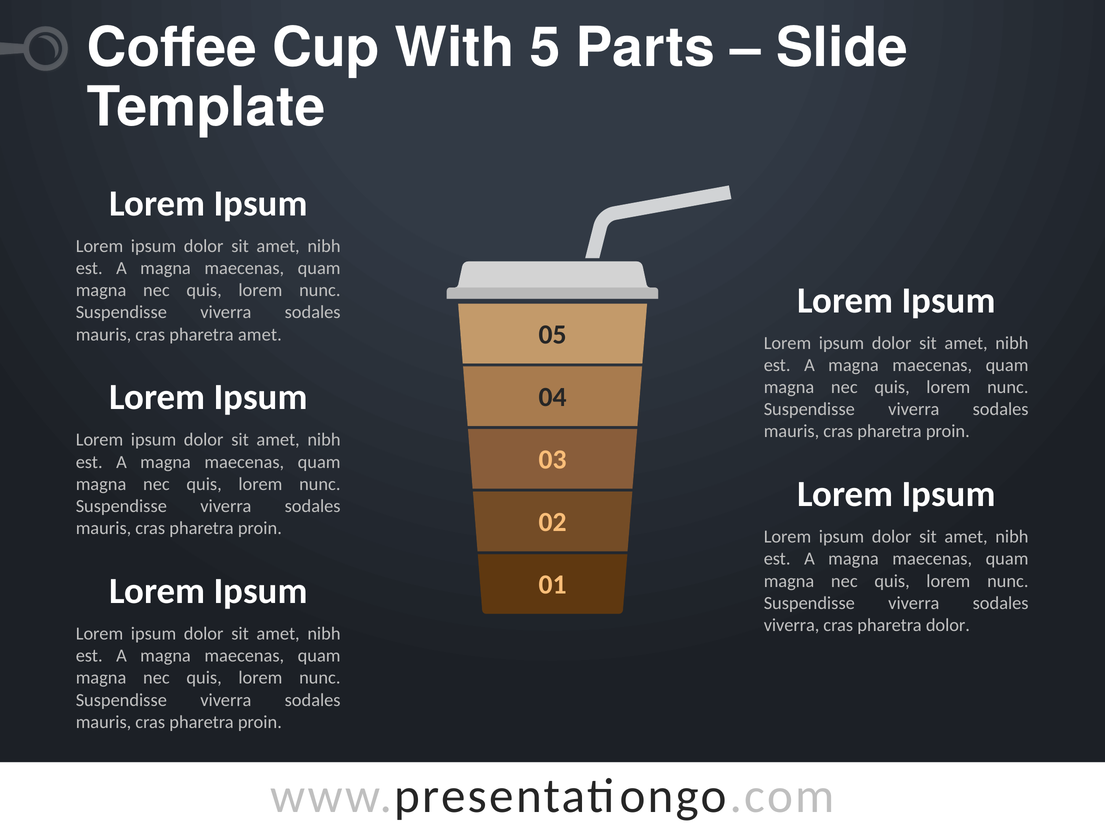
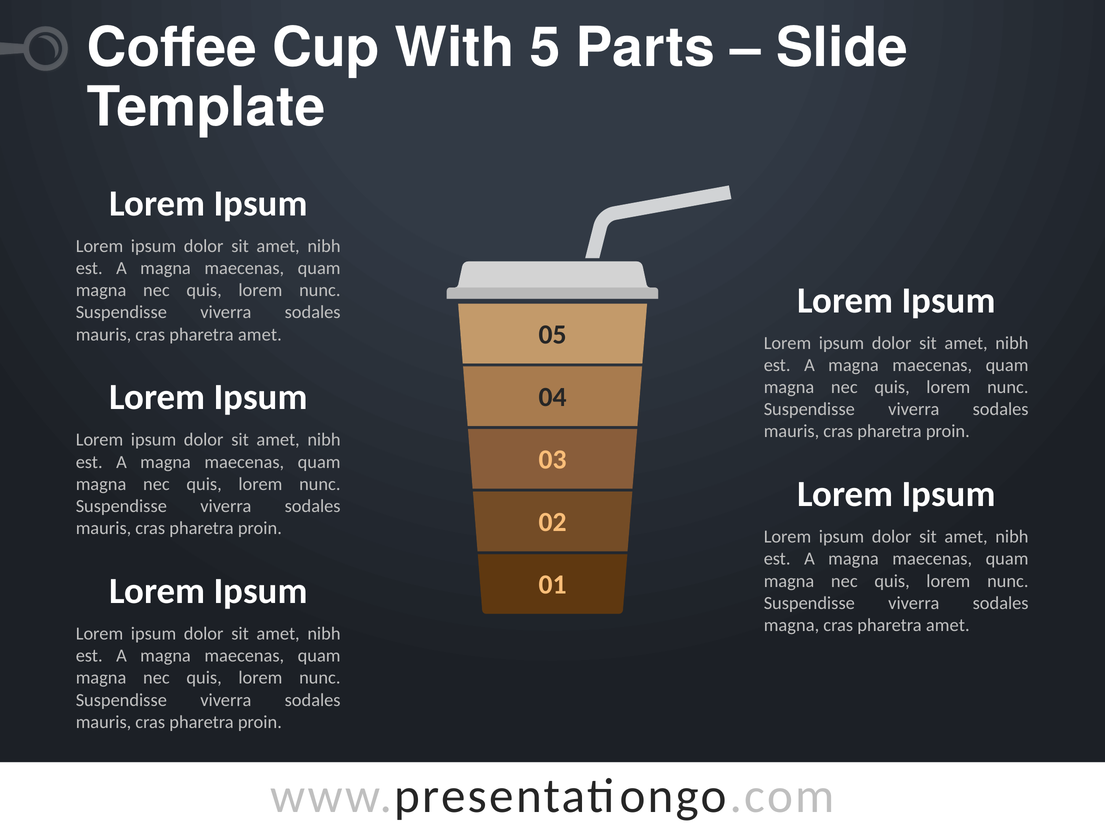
viverra at (792, 625): viverra -> magna
dolor at (948, 625): dolor -> amet
